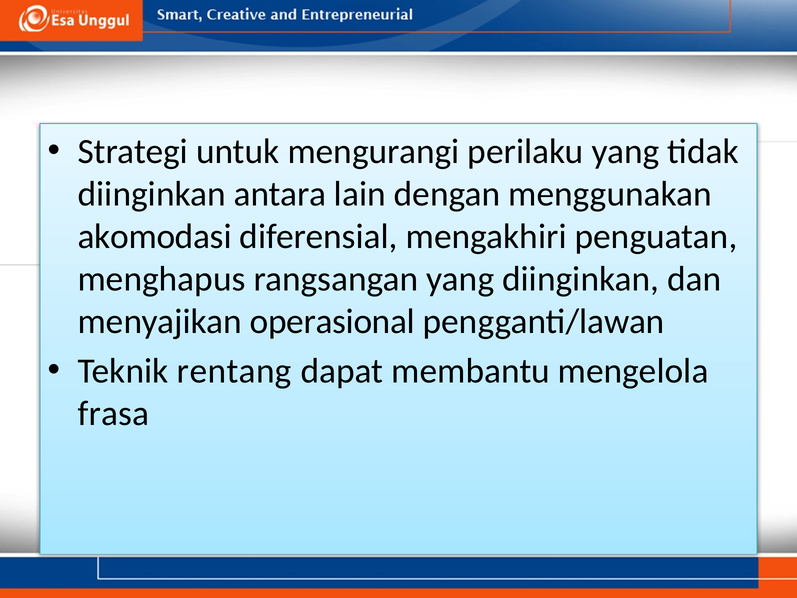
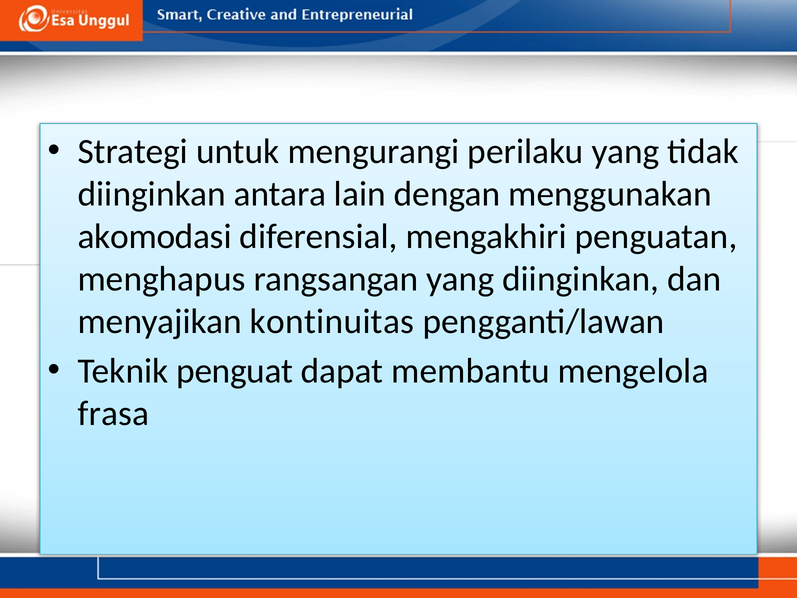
operasional: operasional -> kontinuitas
rentang: rentang -> penguat
